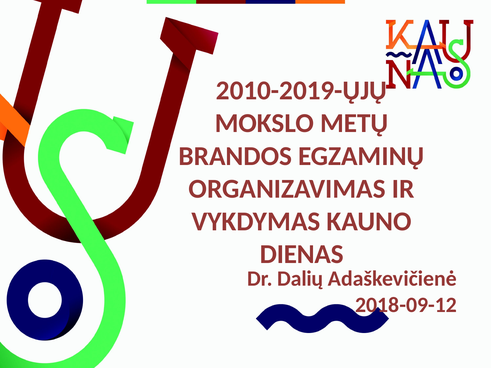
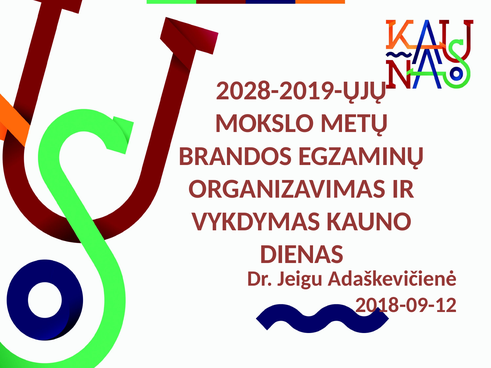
2010-2019-ŲJŲ: 2010-2019-ŲJŲ -> 2028-2019-ŲJŲ
Dalių: Dalių -> Jeigu
